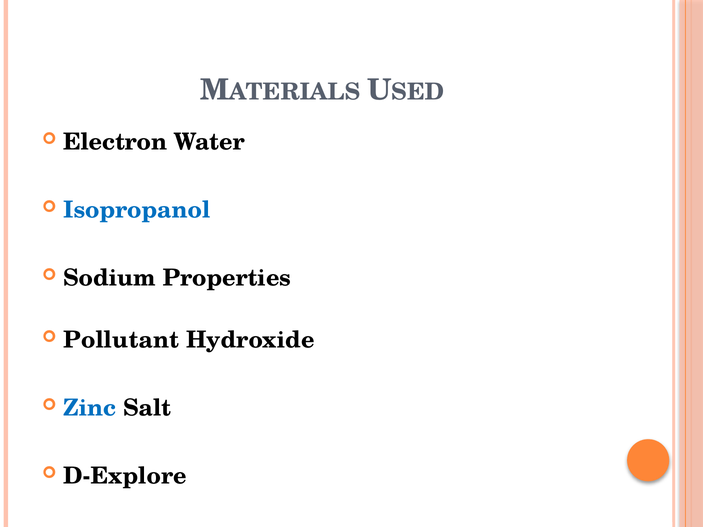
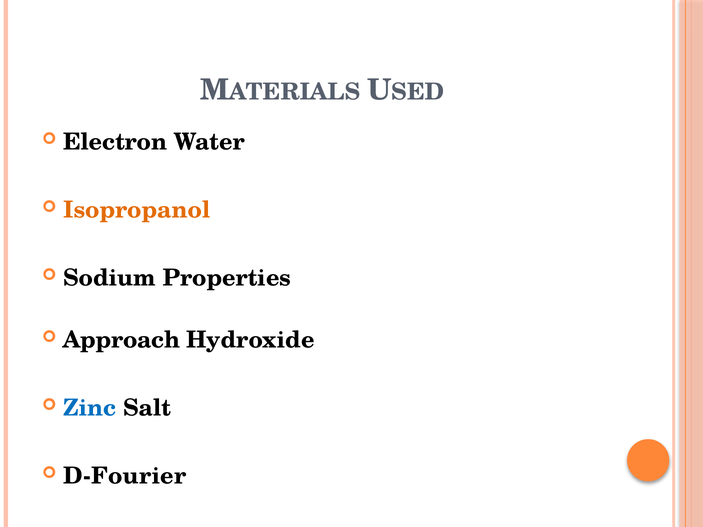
Isopropanol colour: blue -> orange
Pollutant: Pollutant -> Approach
D-Explore: D-Explore -> D-Fourier
